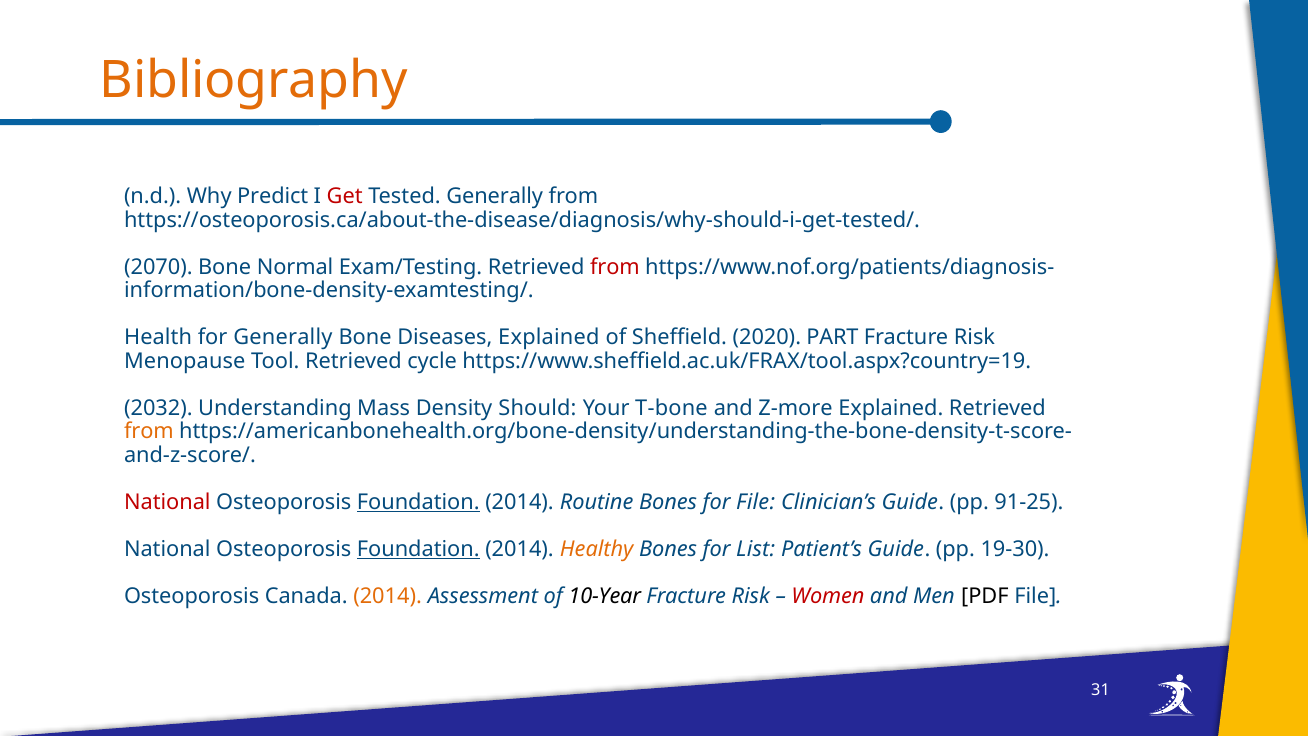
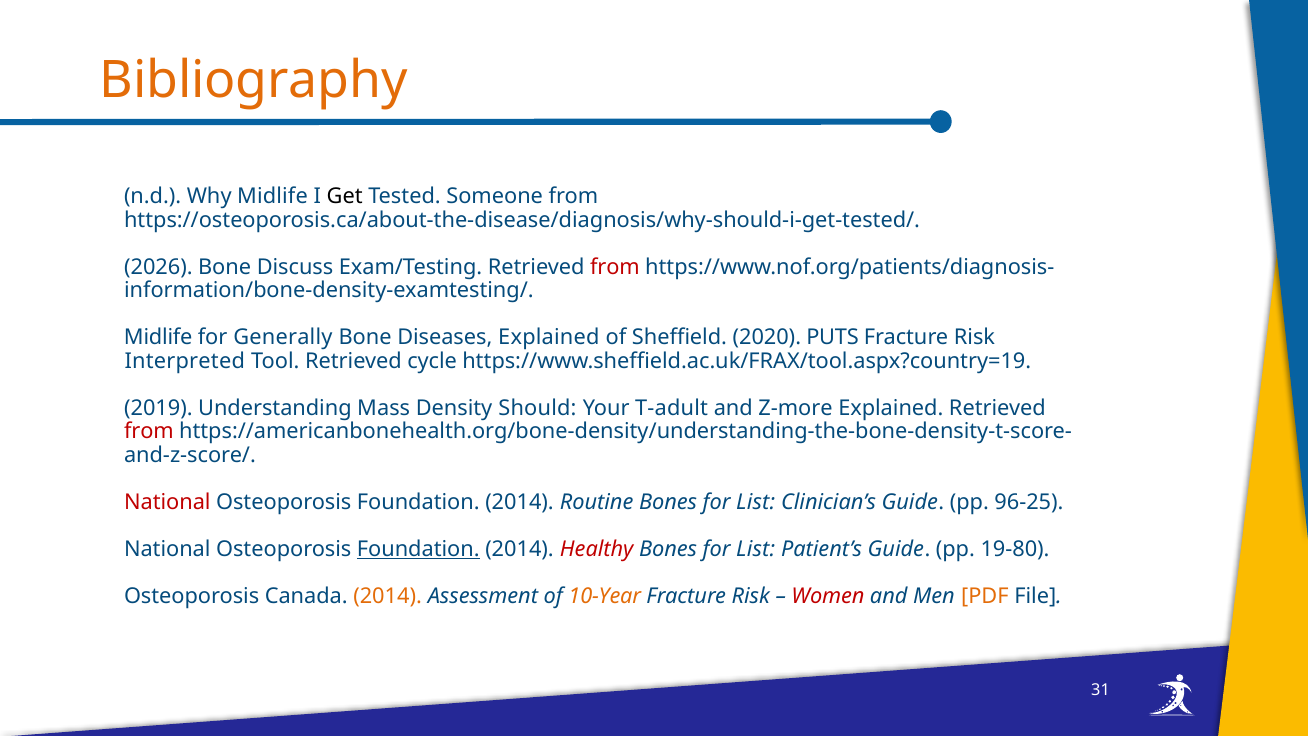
Why Predict: Predict -> Midlife
Get colour: red -> black
Tested Generally: Generally -> Someone
2070: 2070 -> 2026
Normal: Normal -> Discuss
Health at (158, 338): Health -> Midlife
PART: PART -> PUTS
Menopause: Menopause -> Interpreted
2032: 2032 -> 2019
T-bone: T-bone -> T-adult
from at (149, 432) colour: orange -> red
Foundation at (418, 502) underline: present -> none
File at (756, 502): File -> List
91-25: 91-25 -> 96-25
Healthy colour: orange -> red
19-30: 19-30 -> 19-80
10-Year colour: black -> orange
PDF colour: black -> orange
